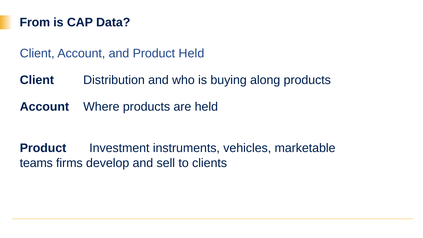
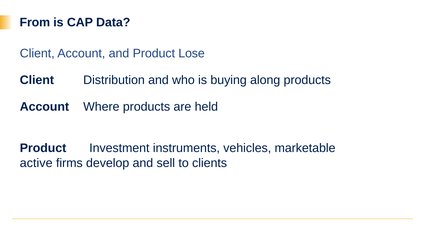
Product Held: Held -> Lose
teams: teams -> active
